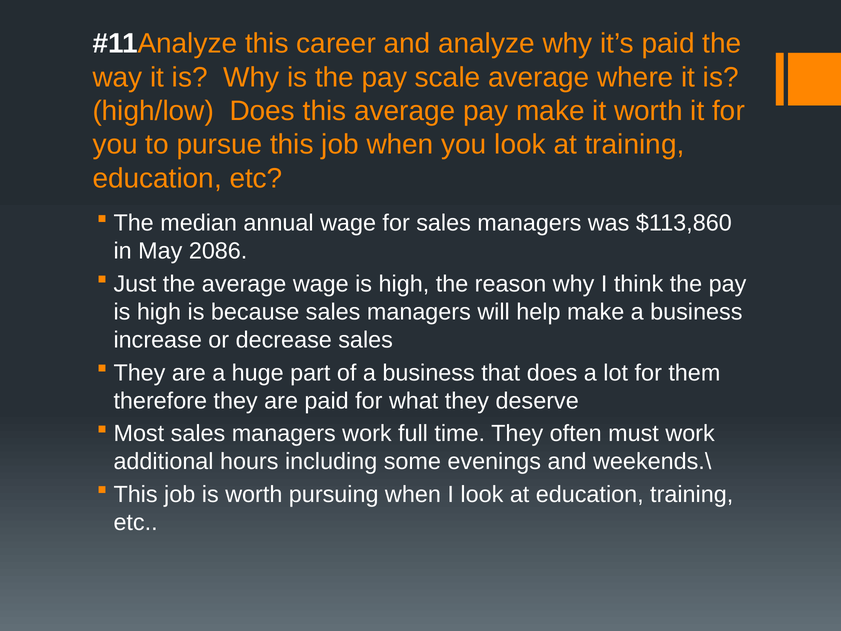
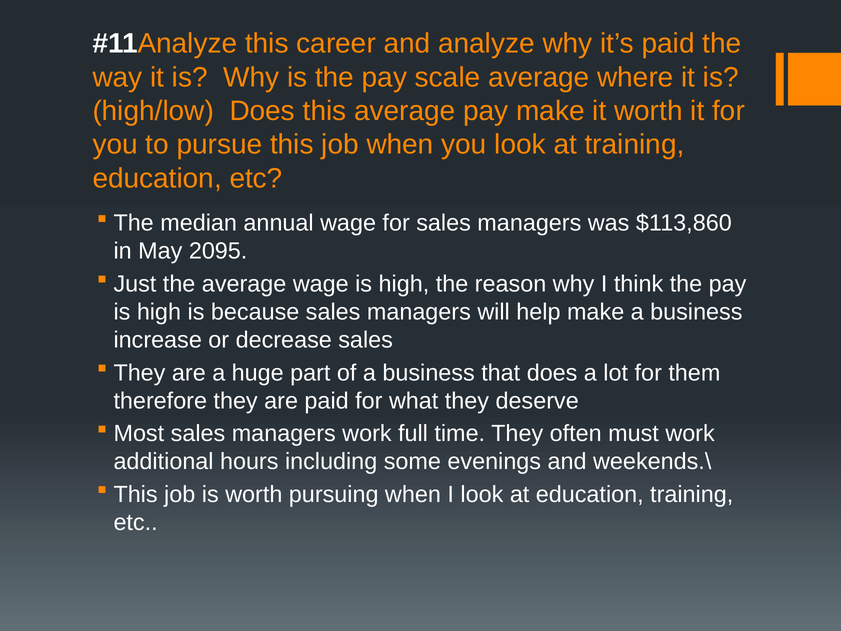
2086: 2086 -> 2095
